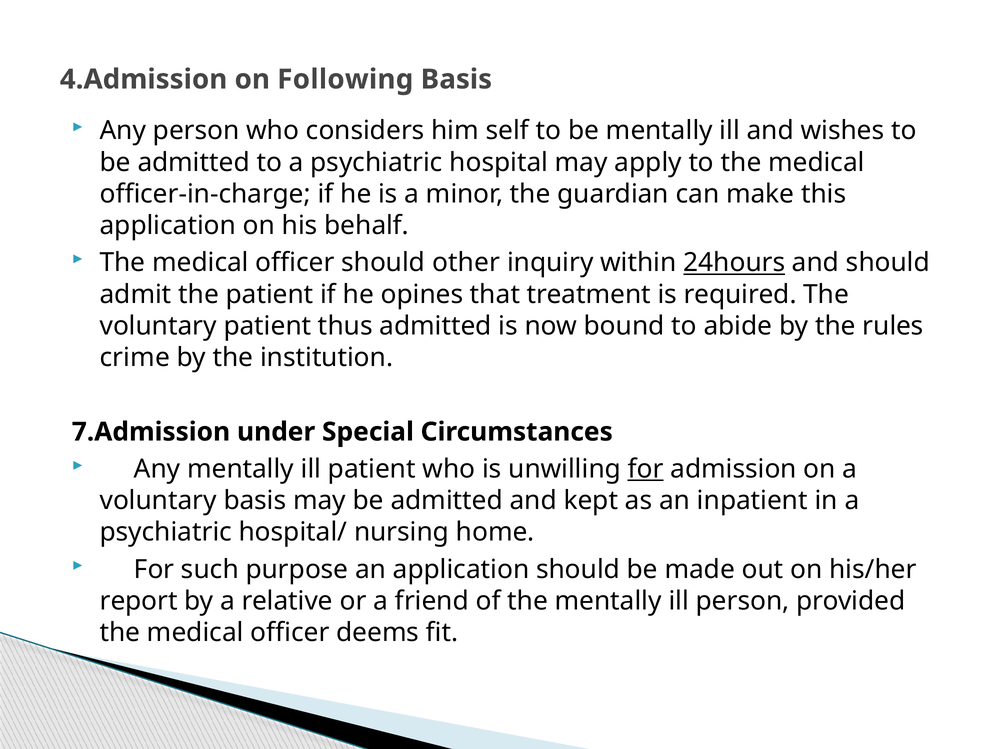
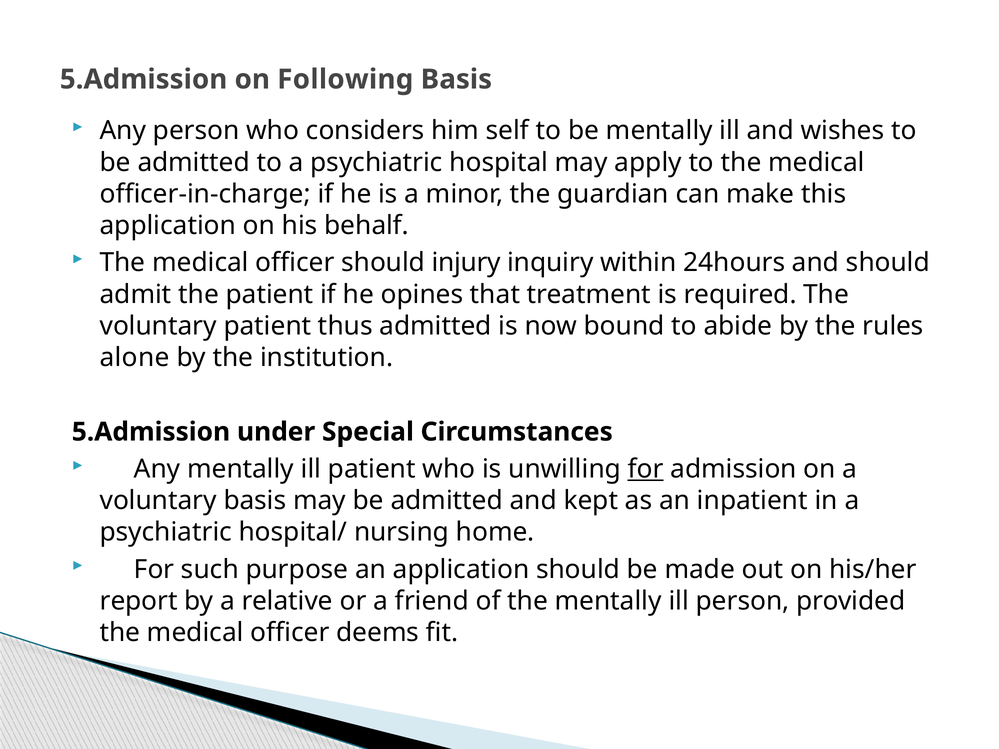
4.Admission at (144, 79): 4.Admission -> 5.Admission
other: other -> injury
24hours underline: present -> none
crime: crime -> alone
7.Admission at (151, 432): 7.Admission -> 5.Admission
